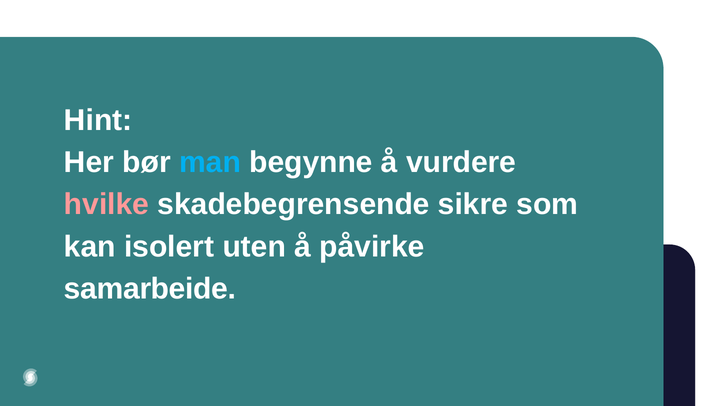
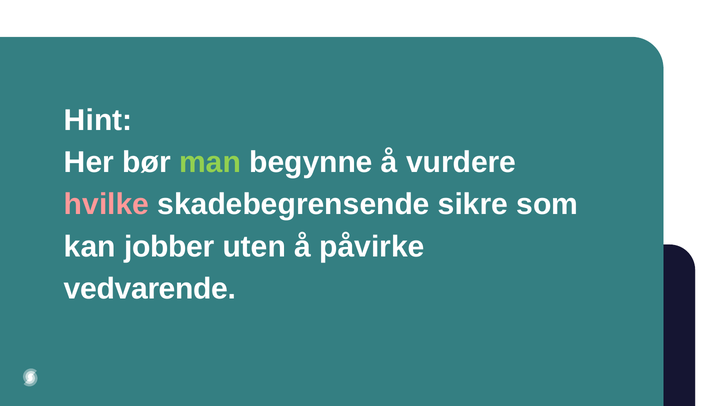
man colour: light blue -> light green
isolert: isolert -> jobber
samarbeide: samarbeide -> vedvarende
